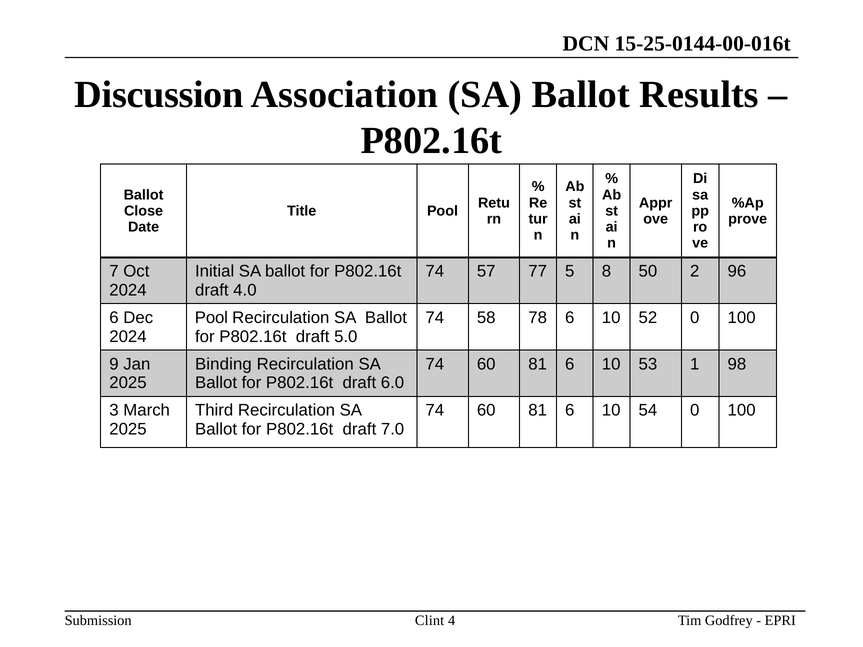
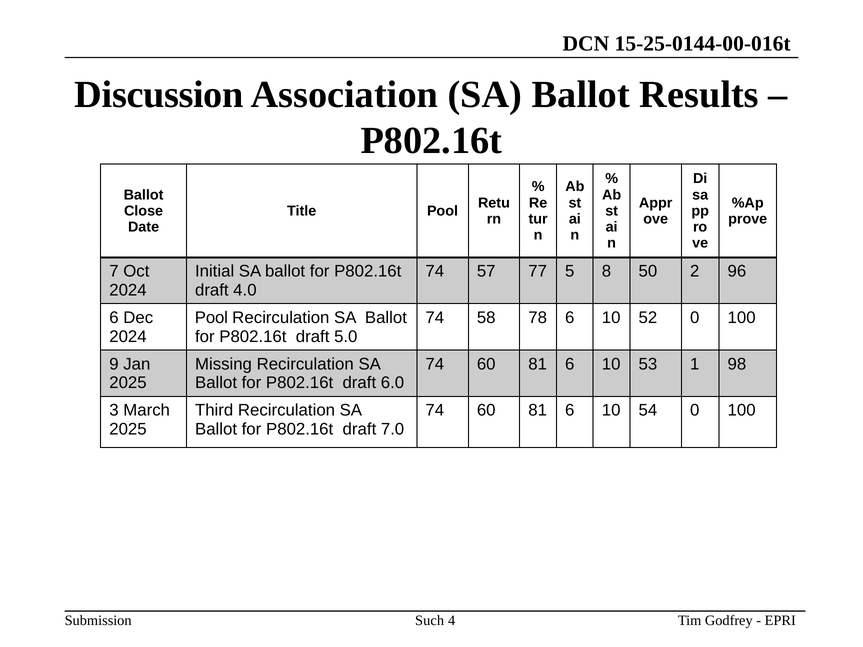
Binding: Binding -> Missing
Clint: Clint -> Such
